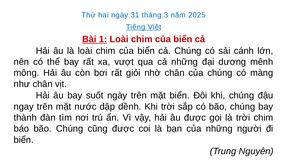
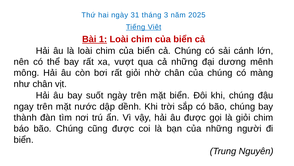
là trời: trời -> giỏi
